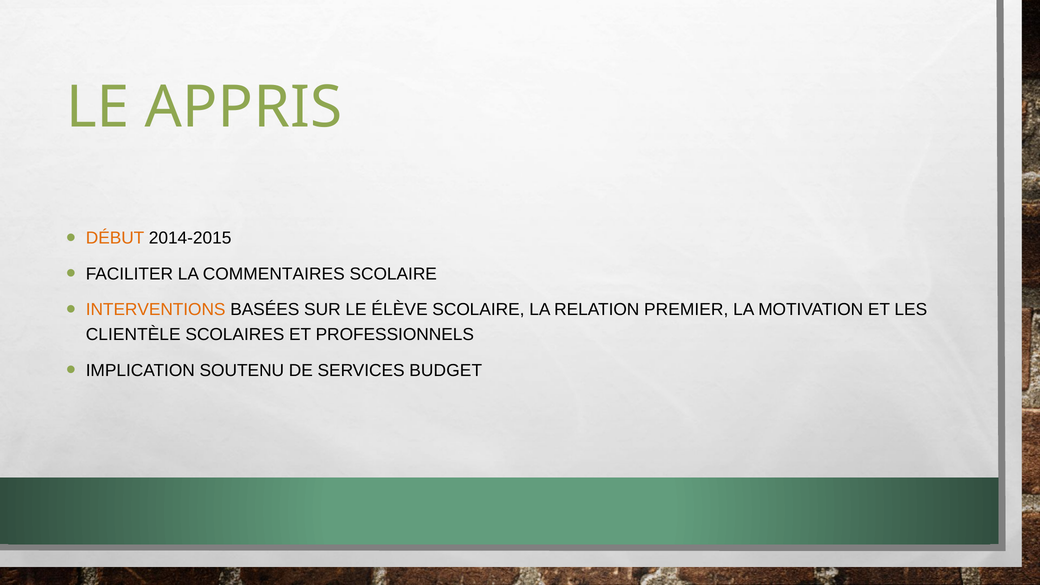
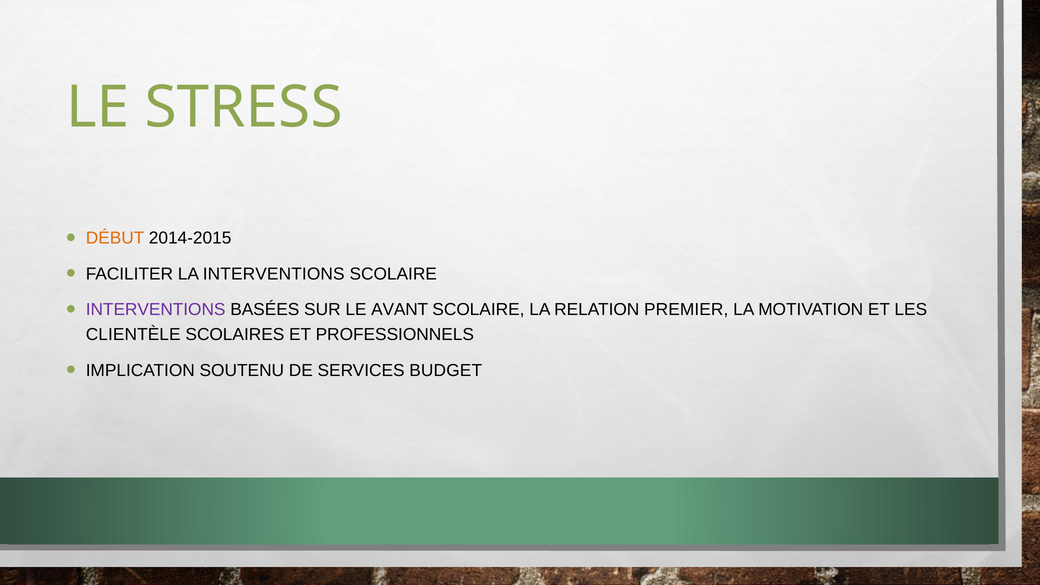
APPRIS: APPRIS -> STRESS
LA COMMENTAIRES: COMMENTAIRES -> INTERVENTIONS
INTERVENTIONS at (156, 310) colour: orange -> purple
ÉLÈVE: ÉLÈVE -> AVANT
